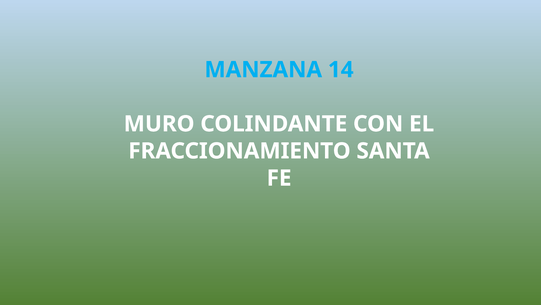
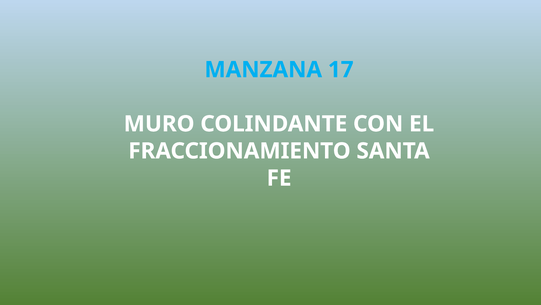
14: 14 -> 17
